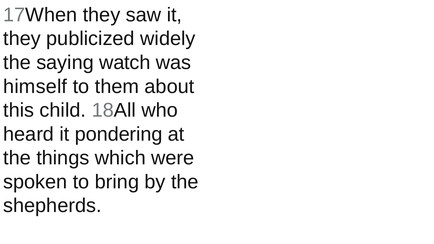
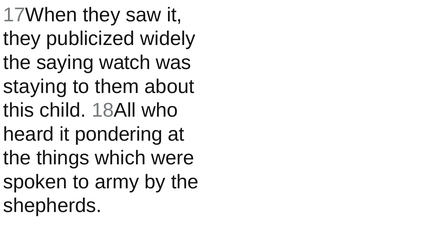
himself: himself -> staying
bring: bring -> army
